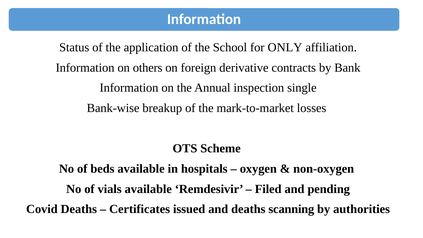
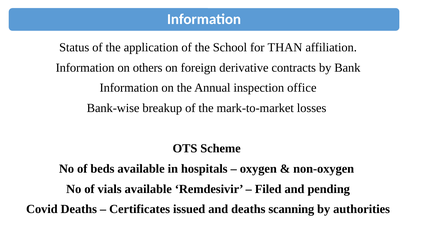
ONLY: ONLY -> THAN
single: single -> office
